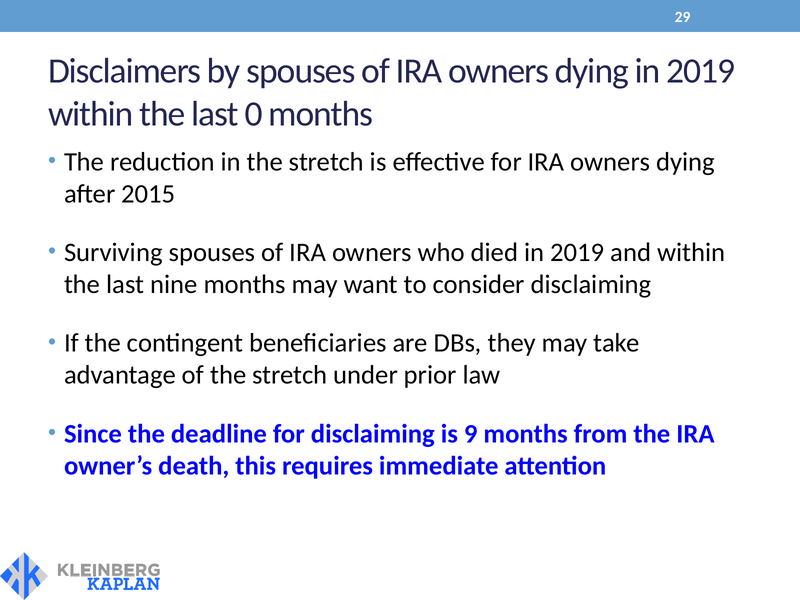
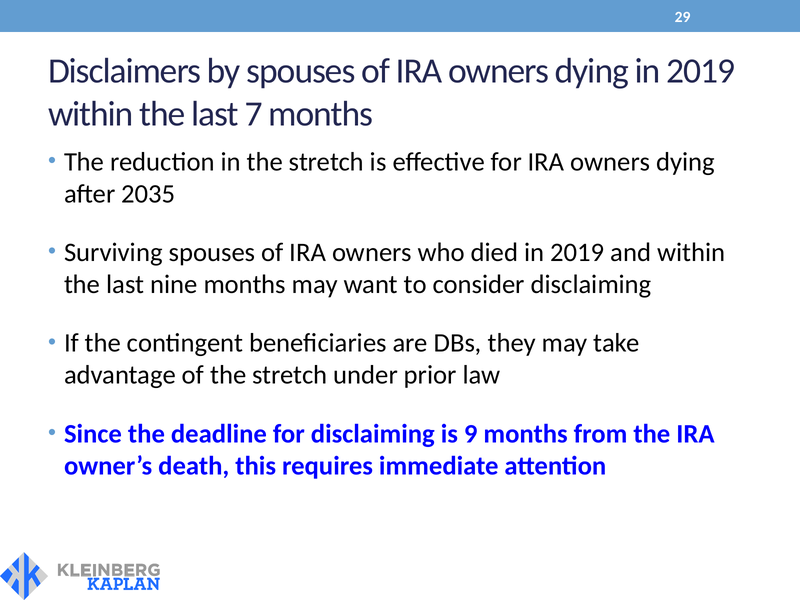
0: 0 -> 7
2015: 2015 -> 2035
